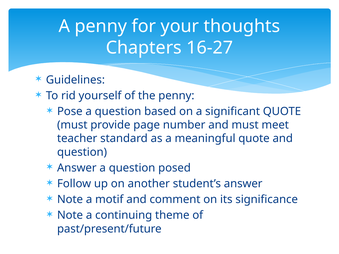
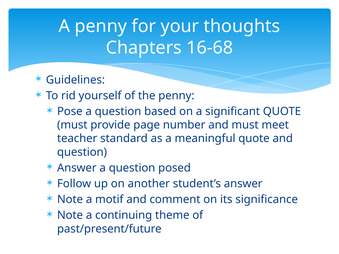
16-27: 16-27 -> 16-68
